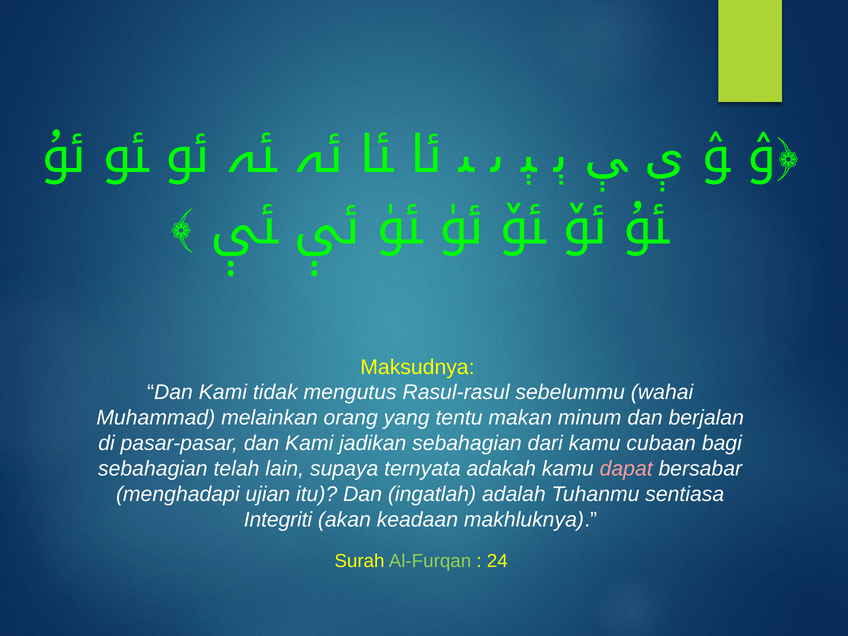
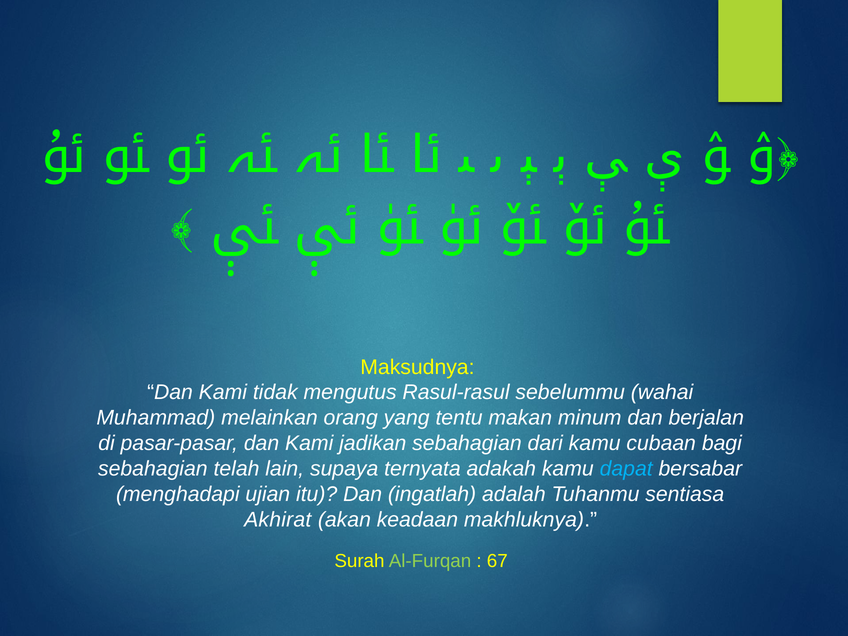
dapat colour: pink -> light blue
Integriti: Integriti -> Akhirat
24: 24 -> 67
